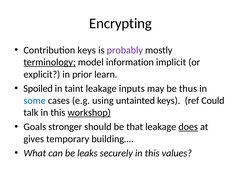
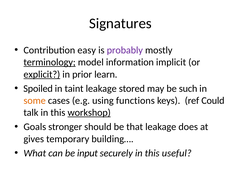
Encrypting: Encrypting -> Signatures
Contribution keys: keys -> easy
explicit underline: none -> present
inputs: inputs -> stored
thus: thus -> such
some colour: blue -> orange
untainted: untainted -> functions
does underline: present -> none
leaks: leaks -> input
values: values -> useful
